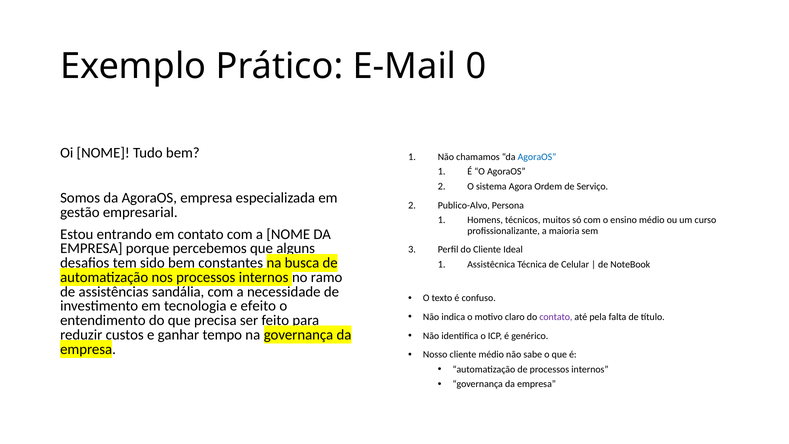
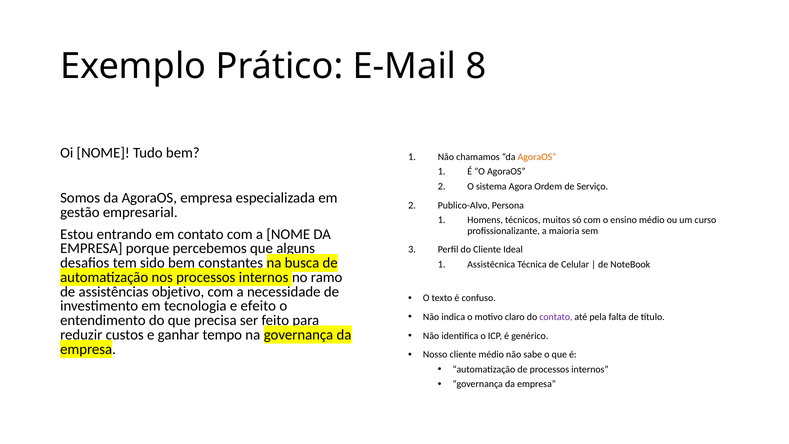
0: 0 -> 8
AgoraOS at (537, 157) colour: blue -> orange
sandália: sandália -> objetivo
